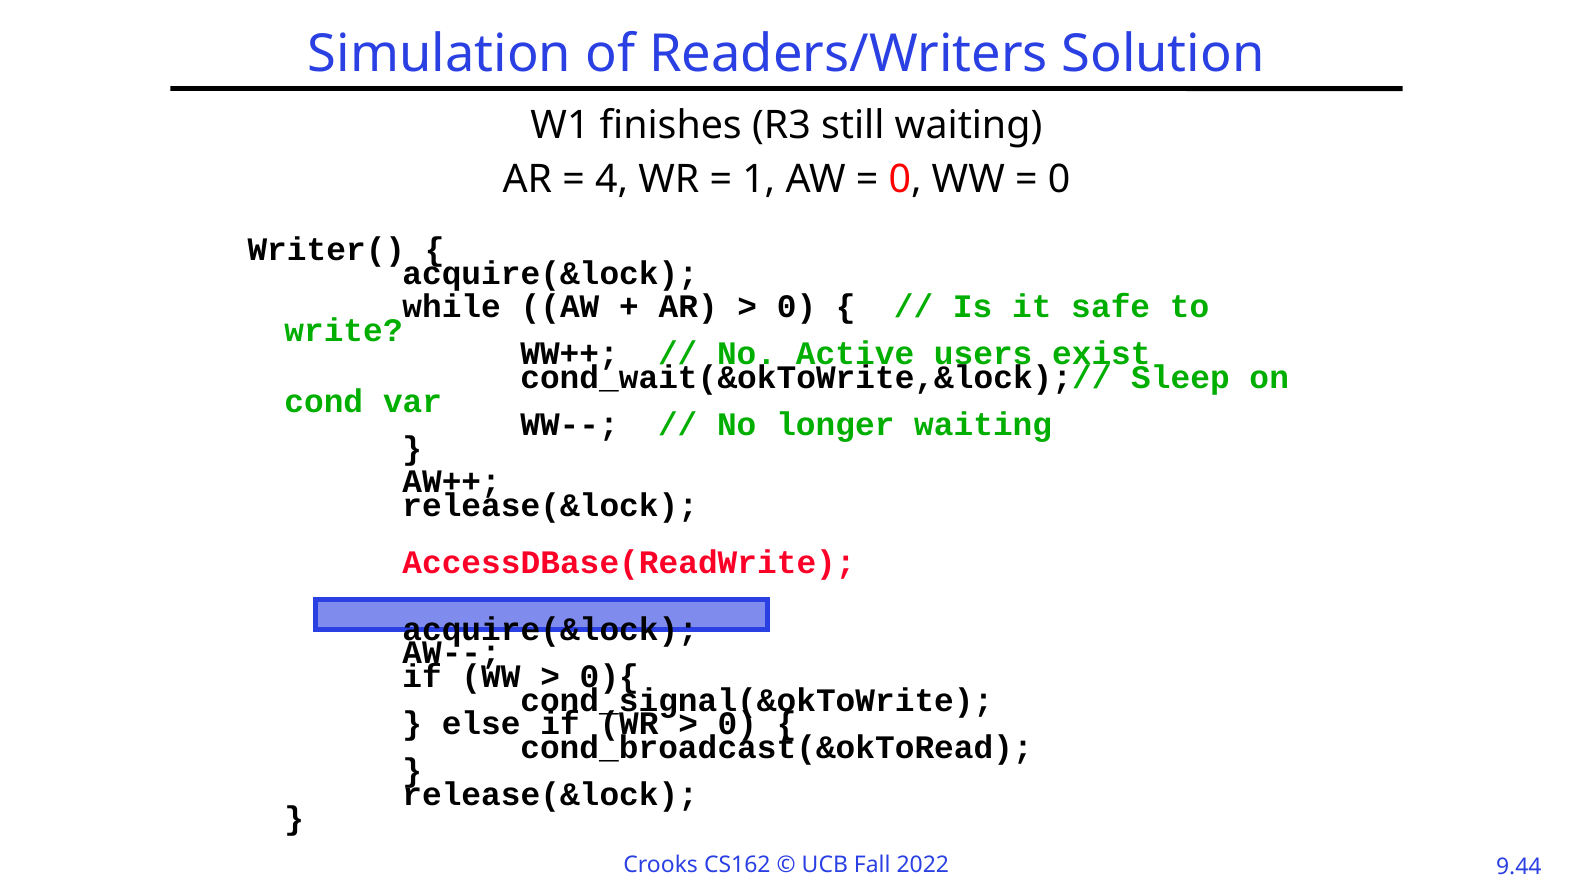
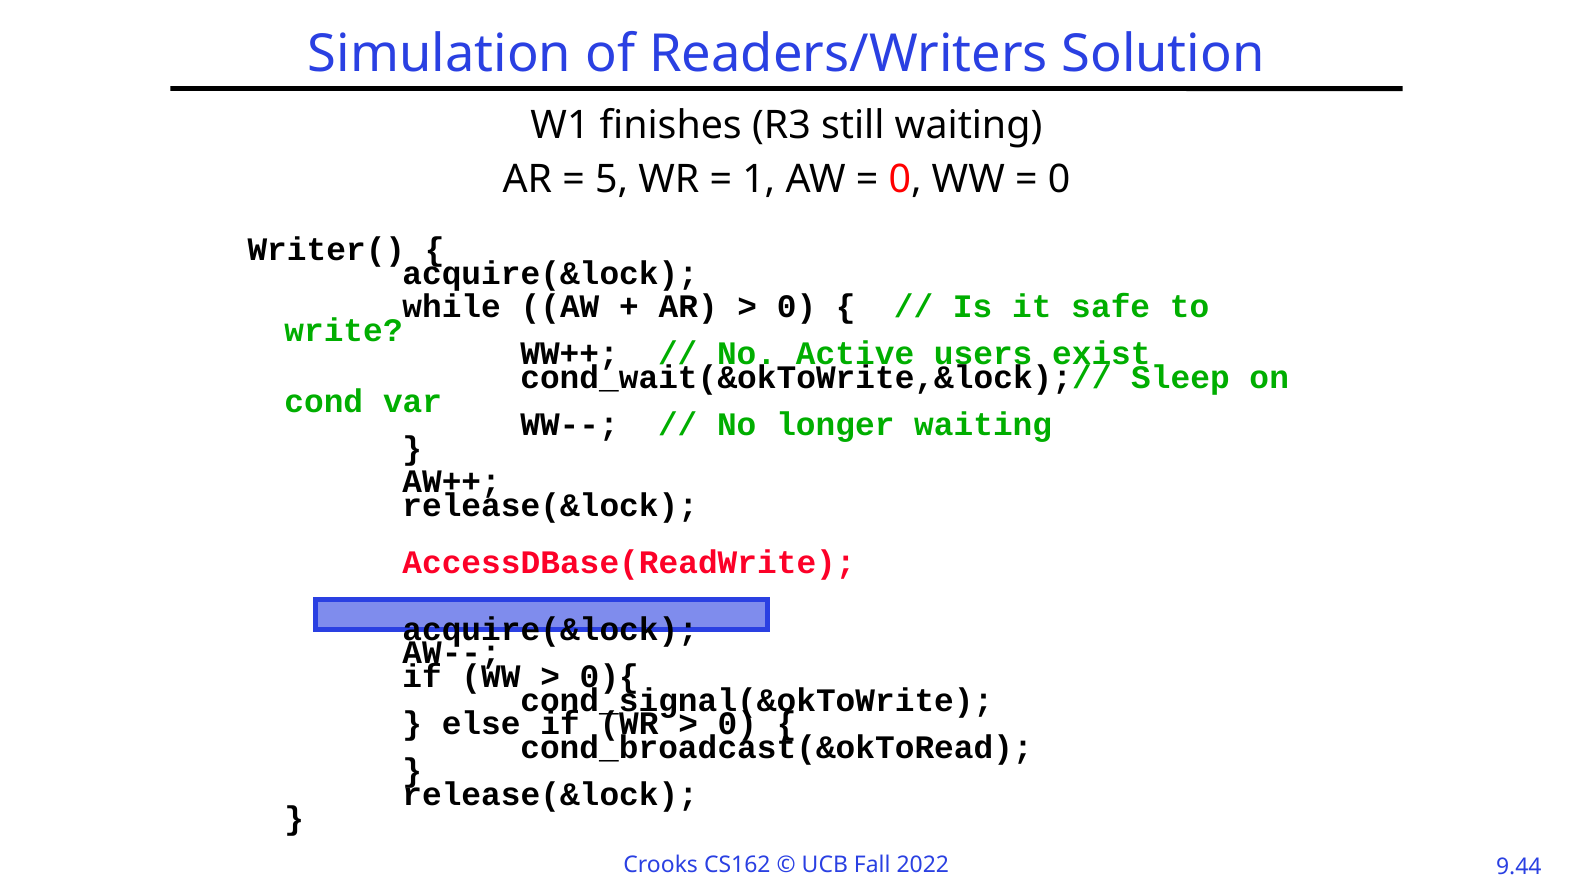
4: 4 -> 5
